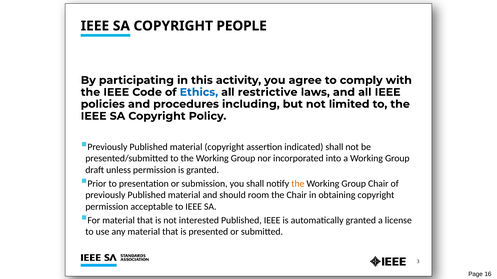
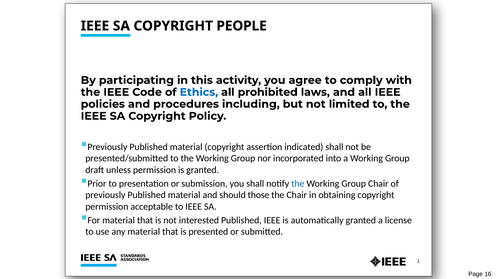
restrictive: restrictive -> prohibited
the at (298, 184) colour: orange -> blue
room: room -> those
